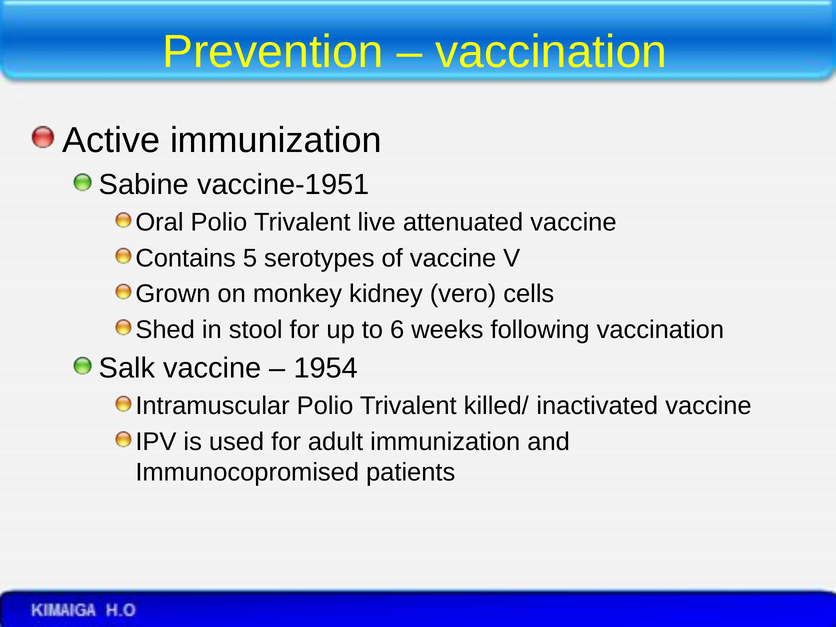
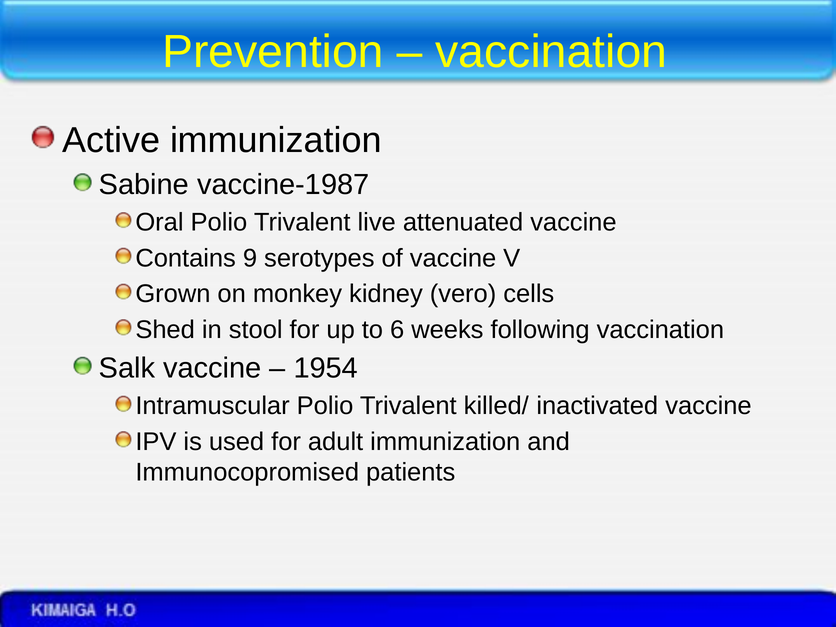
vaccine-1951: vaccine-1951 -> vaccine-1987
5: 5 -> 9
